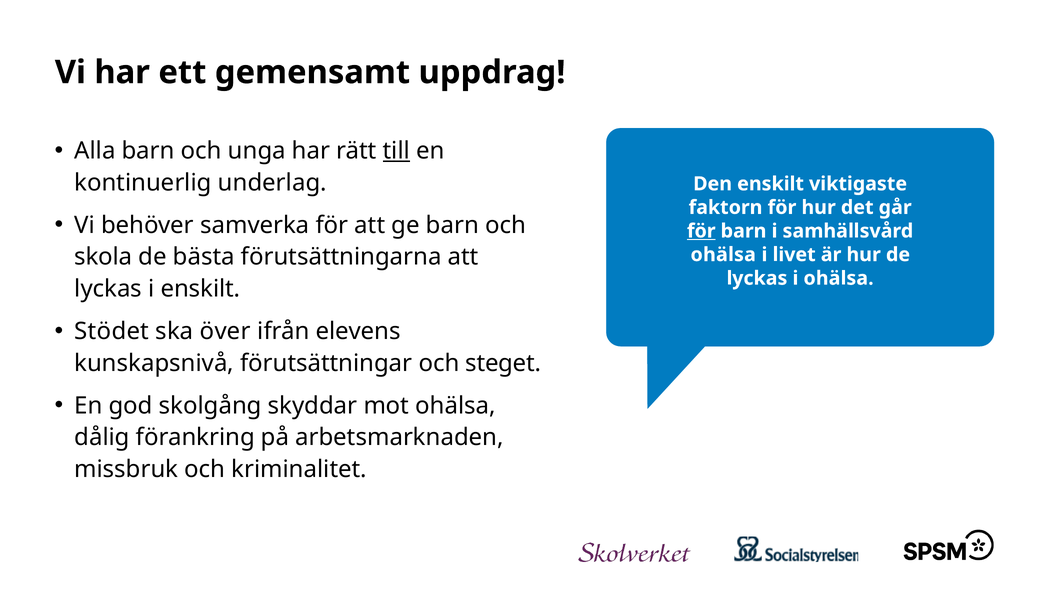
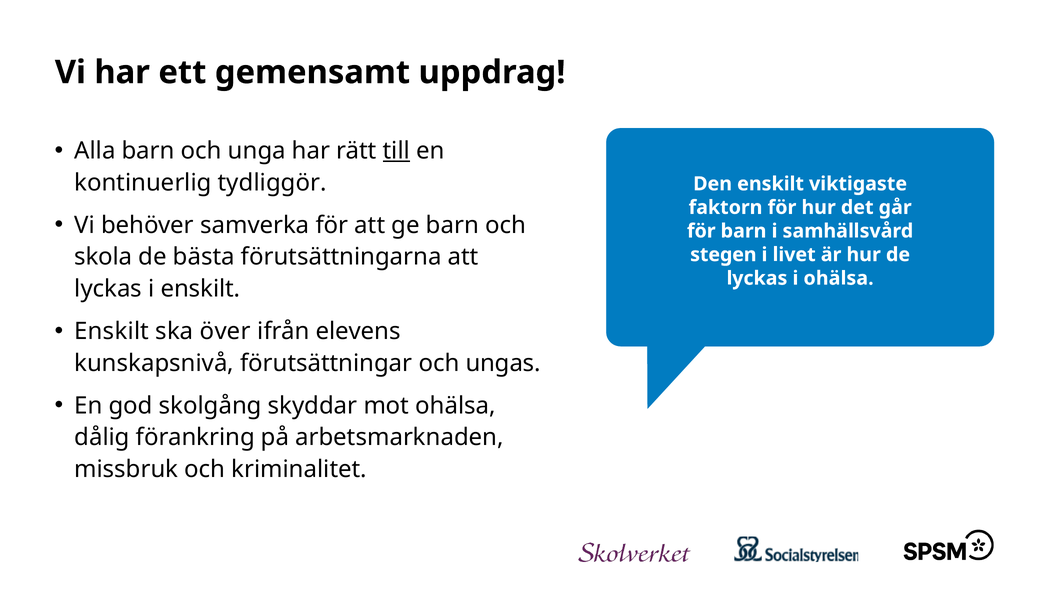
underlag: underlag -> tydliggör
för at (701, 231) underline: present -> none
ohälsa at (723, 255): ohälsa -> stegen
Stödet at (112, 331): Stödet -> Enskilt
steget: steget -> ungas
